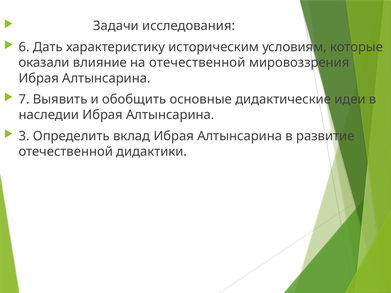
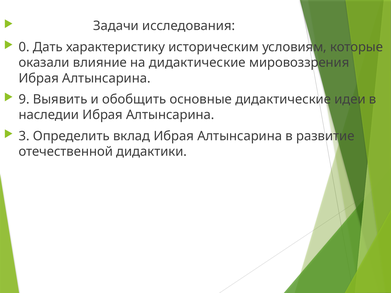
6: 6 -> 0
на отечественной: отечественной -> дидактические
7: 7 -> 9
